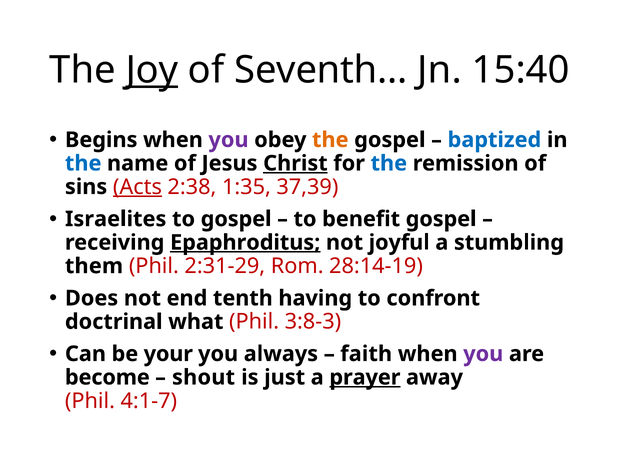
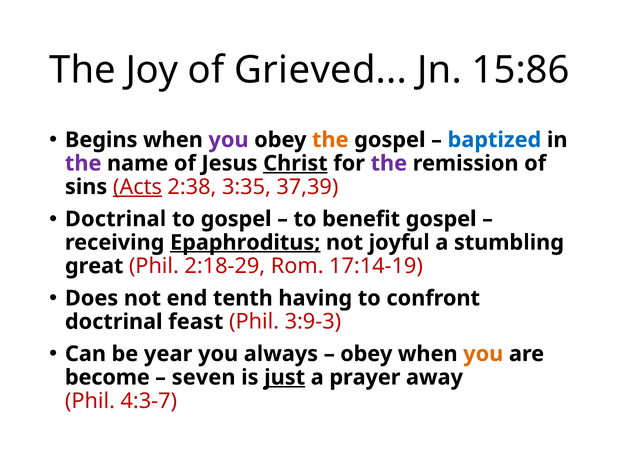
Joy underline: present -> none
Seventh: Seventh -> Grieved
15:40: 15:40 -> 15:86
the at (83, 163) colour: blue -> purple
the at (389, 163) colour: blue -> purple
1:35: 1:35 -> 3:35
Israelites at (116, 219): Israelites -> Doctrinal
them: them -> great
2:31-29: 2:31-29 -> 2:18-29
28:14-19: 28:14-19 -> 17:14-19
what: what -> feast
3:8-3: 3:8-3 -> 3:9-3
your: your -> year
faith at (366, 354): faith -> obey
you at (483, 354) colour: purple -> orange
shout: shout -> seven
just underline: none -> present
prayer underline: present -> none
4:1-7: 4:1-7 -> 4:3-7
